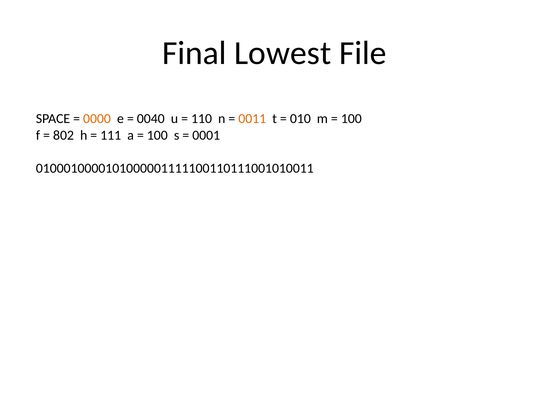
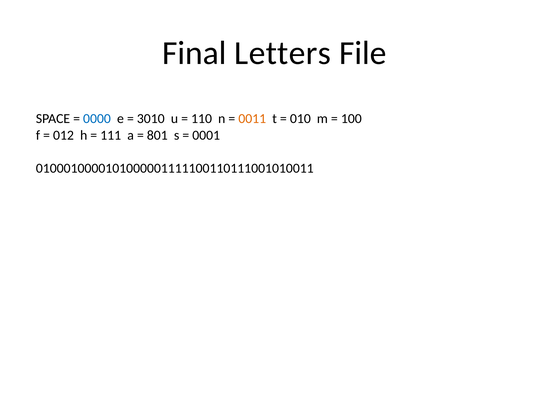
Lowest: Lowest -> Letters
0000 colour: orange -> blue
0040: 0040 -> 3010
802: 802 -> 012
100 at (157, 135): 100 -> 801
